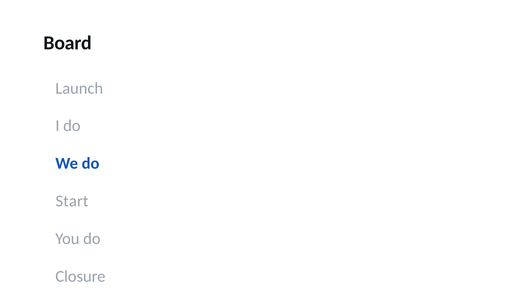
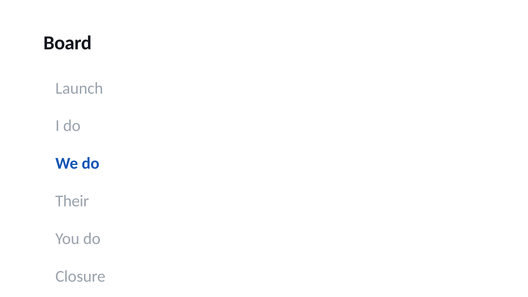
Start: Start -> Their
